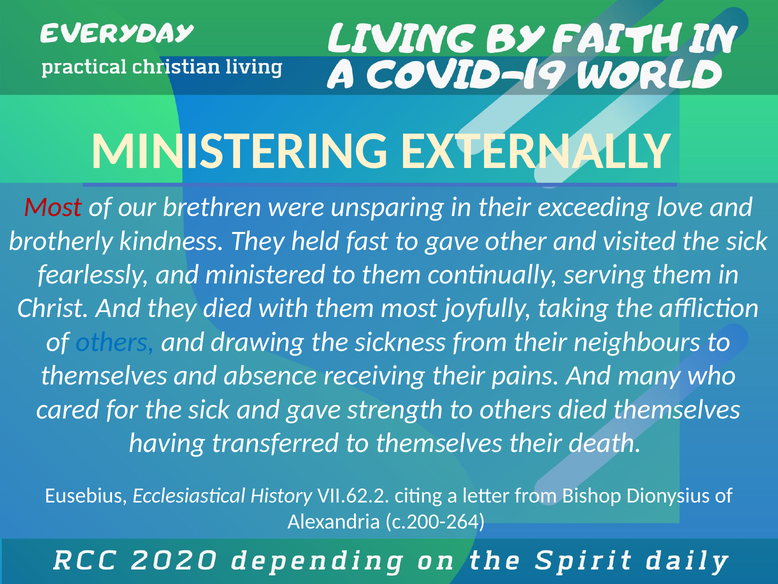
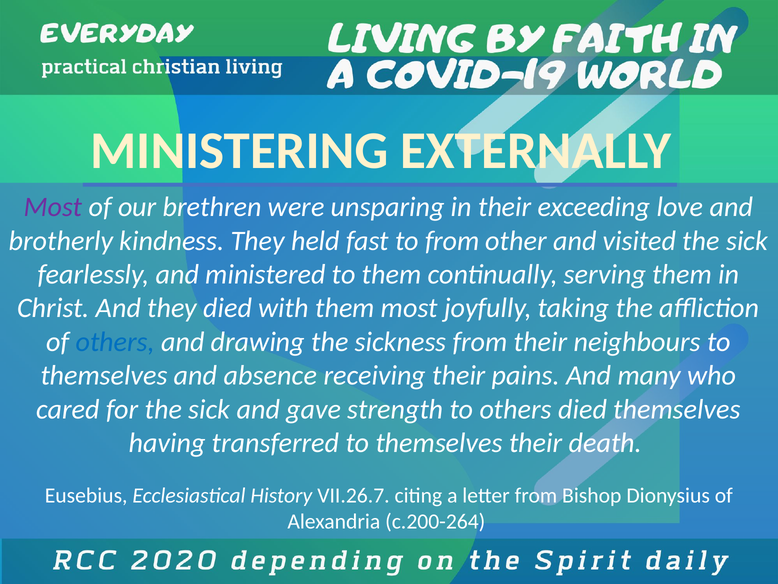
Most at (53, 207) colour: red -> purple
to gave: gave -> from
VII.62.2: VII.62.2 -> VII.26.7
